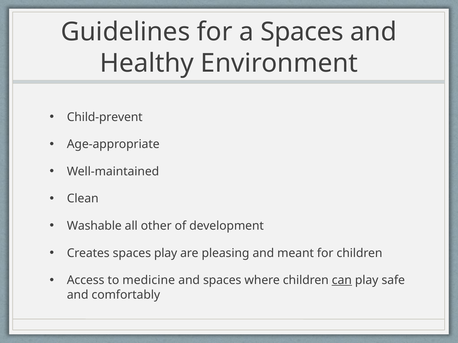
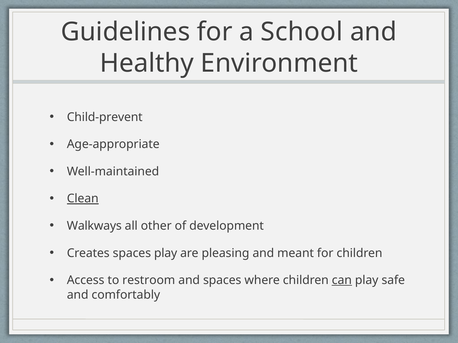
a Spaces: Spaces -> School
Clean underline: none -> present
Washable: Washable -> Walkways
medicine: medicine -> restroom
